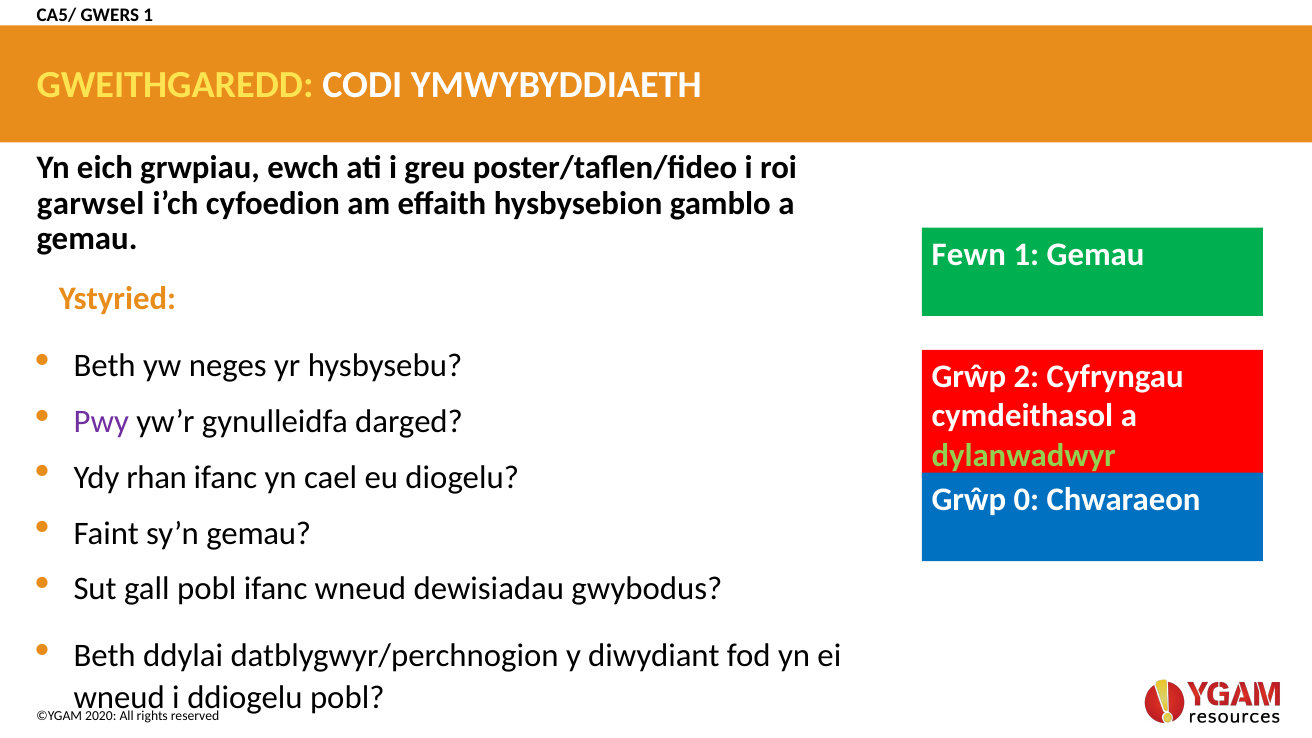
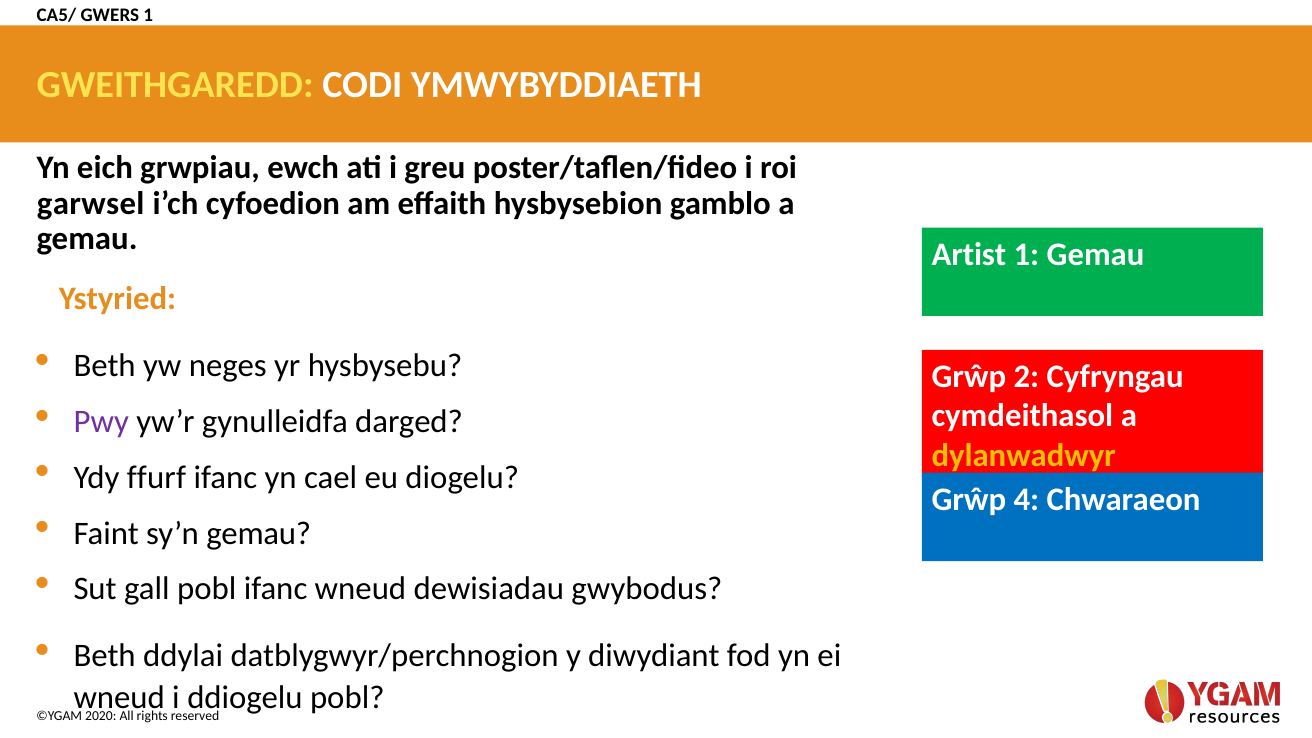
Fewn: Fewn -> Artist
dylanwadwyr colour: light green -> yellow
rhan: rhan -> ffurf
0: 0 -> 4
